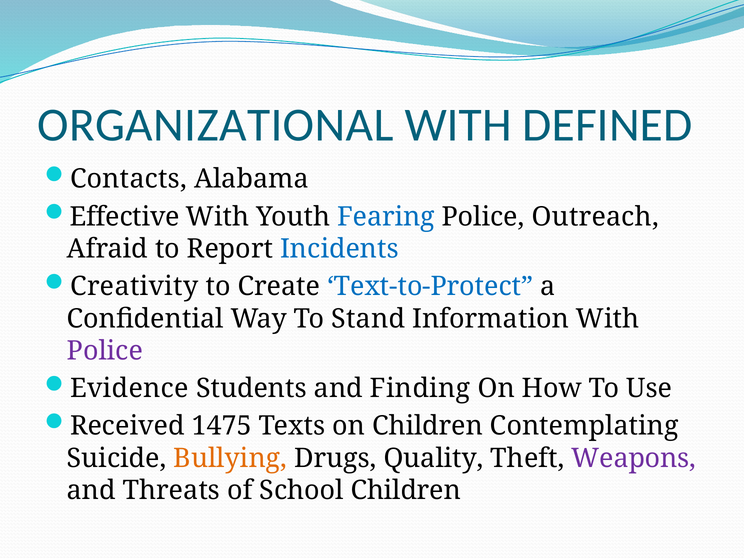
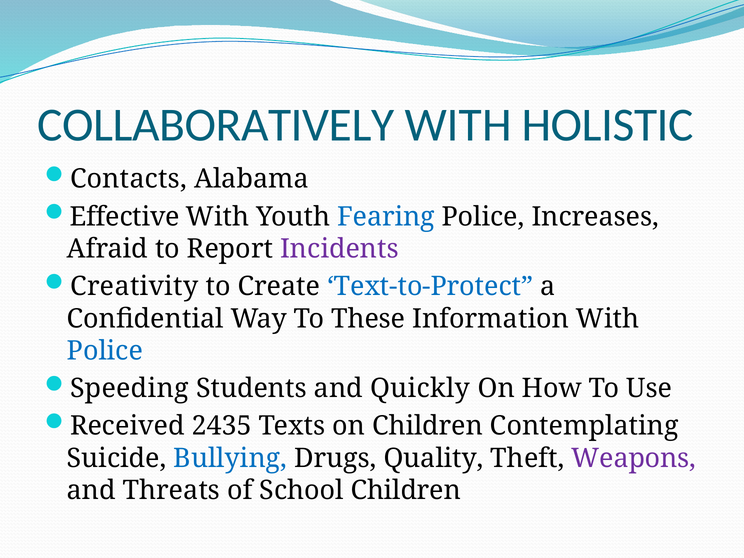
ORGANIZATIONAL: ORGANIZATIONAL -> COLLABORATIVELY
DEFINED: DEFINED -> HOLISTIC
Outreach: Outreach -> Increases
Incidents colour: blue -> purple
Stand: Stand -> These
Police at (105, 351) colour: purple -> blue
Evidence: Evidence -> Speeding
Finding: Finding -> Quickly
1475: 1475 -> 2435
Bullying colour: orange -> blue
